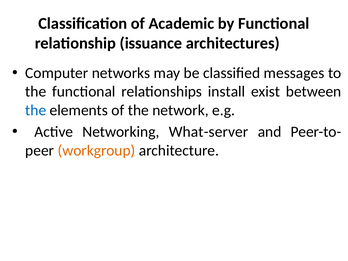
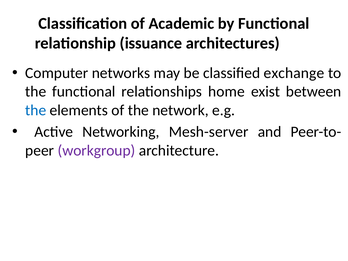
messages: messages -> exchange
install: install -> home
What-server: What-server -> Mesh-server
workgroup colour: orange -> purple
